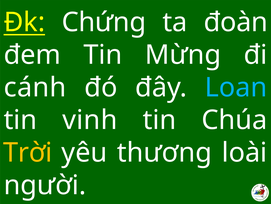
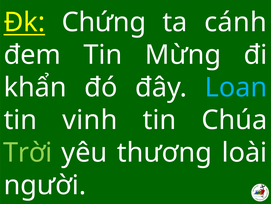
đoàn: đoàn -> cánh
cánh: cánh -> khẩn
Trời colour: yellow -> light green
